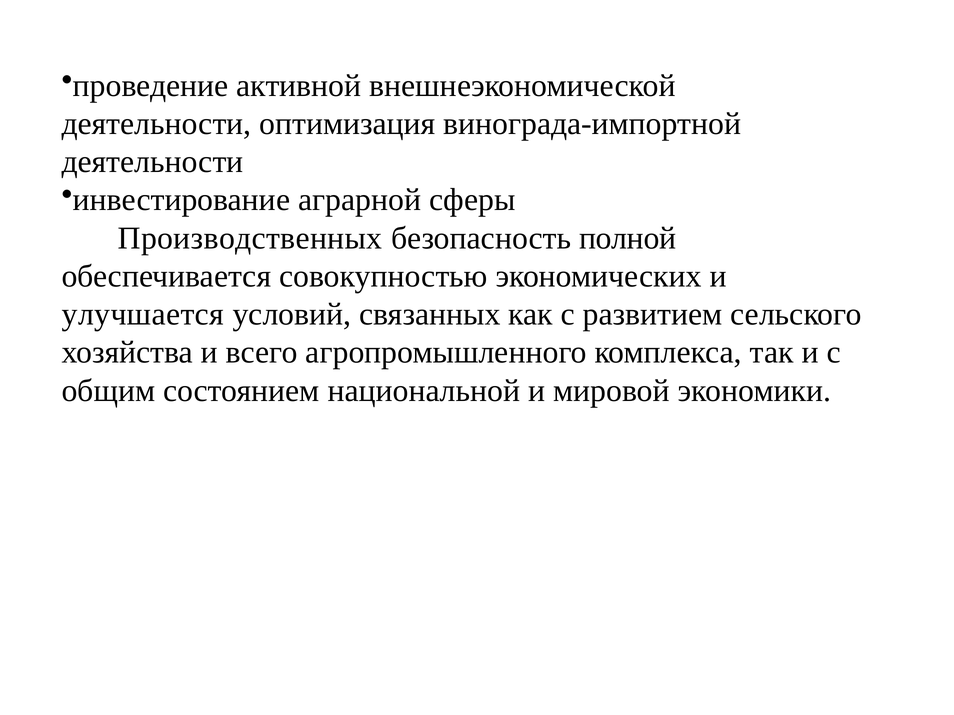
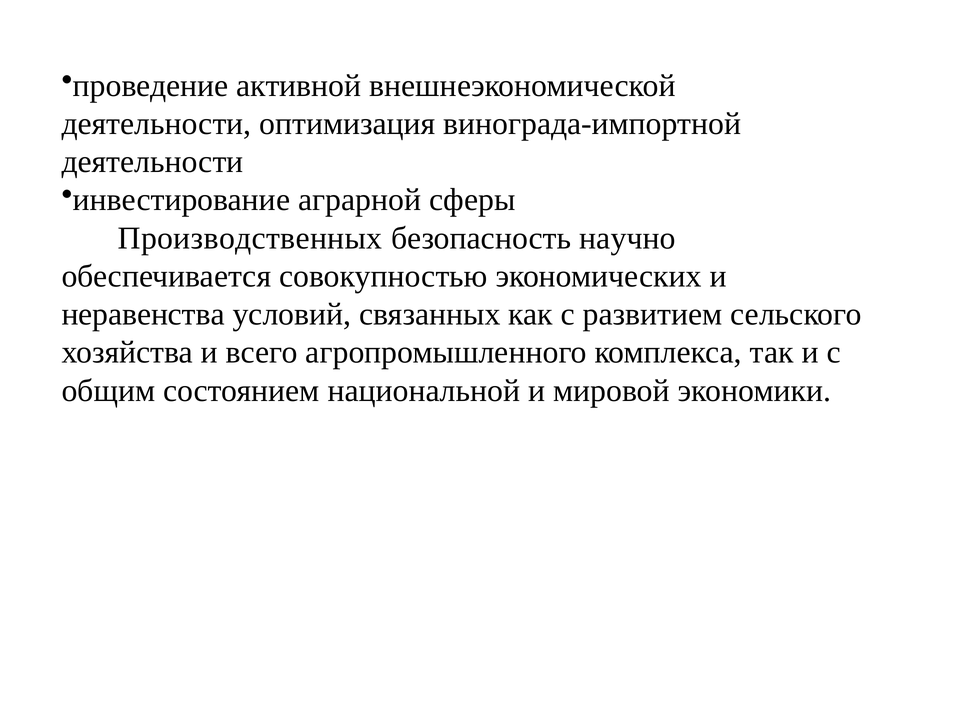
полной: полной -> научно
улучшается: улучшается -> неравенства
